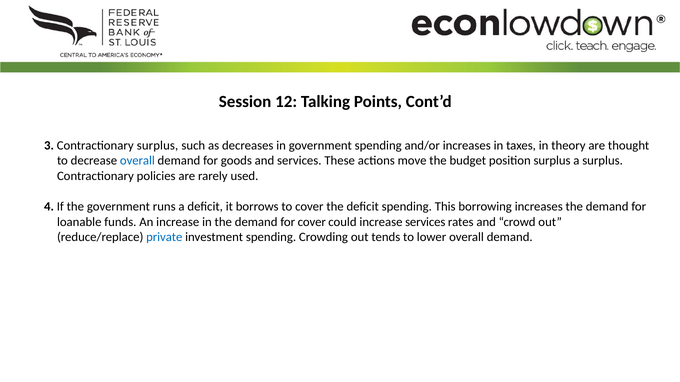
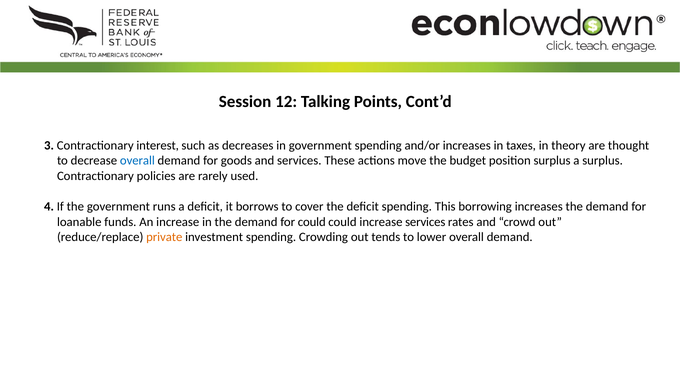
Contractionary surplus: surplus -> interest
for cover: cover -> could
private colour: blue -> orange
